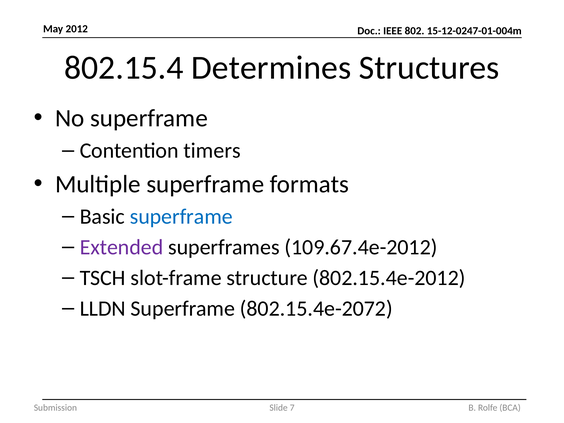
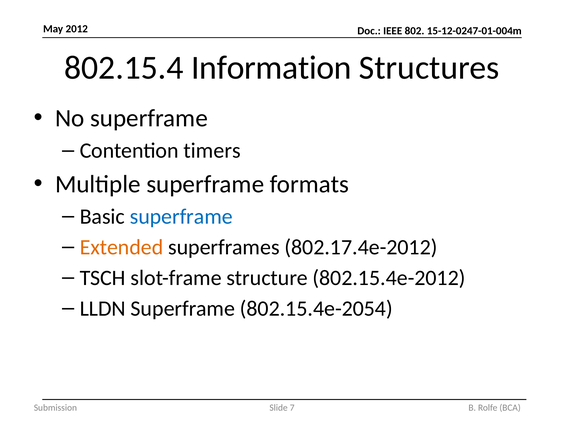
Determines: Determines -> Information
Extended colour: purple -> orange
109.67.4e-2012: 109.67.4e-2012 -> 802.17.4e-2012
802.15.4e-2072: 802.15.4e-2072 -> 802.15.4e-2054
